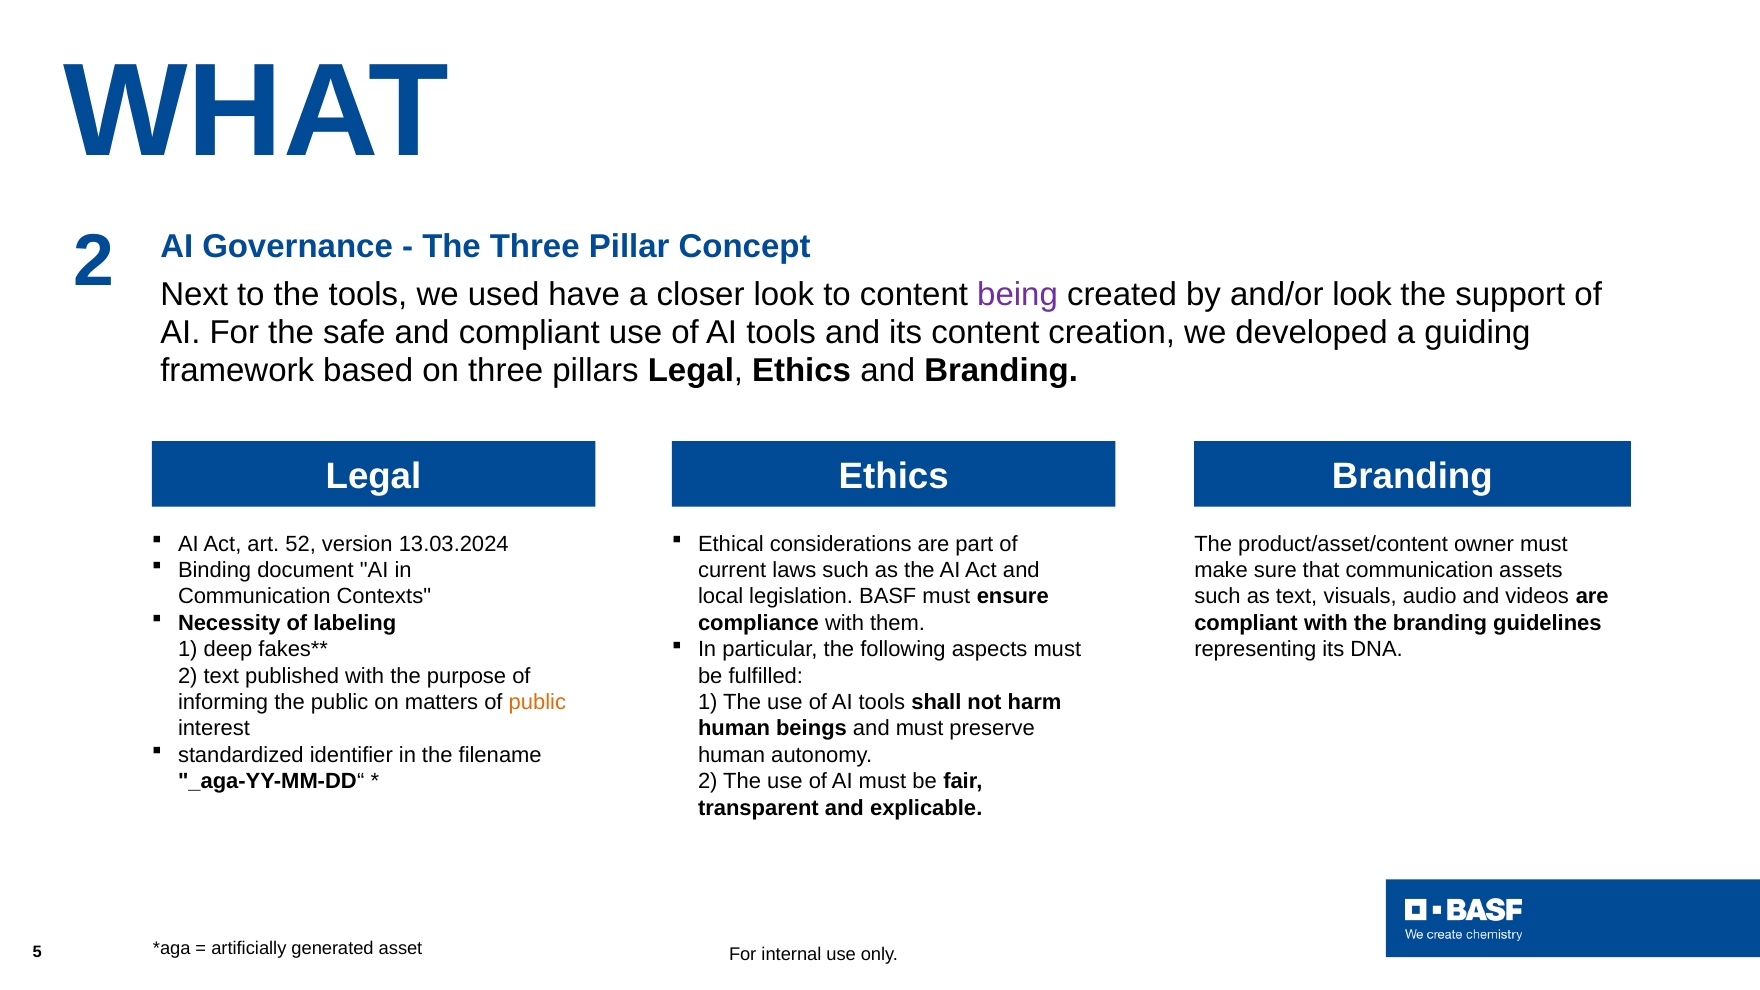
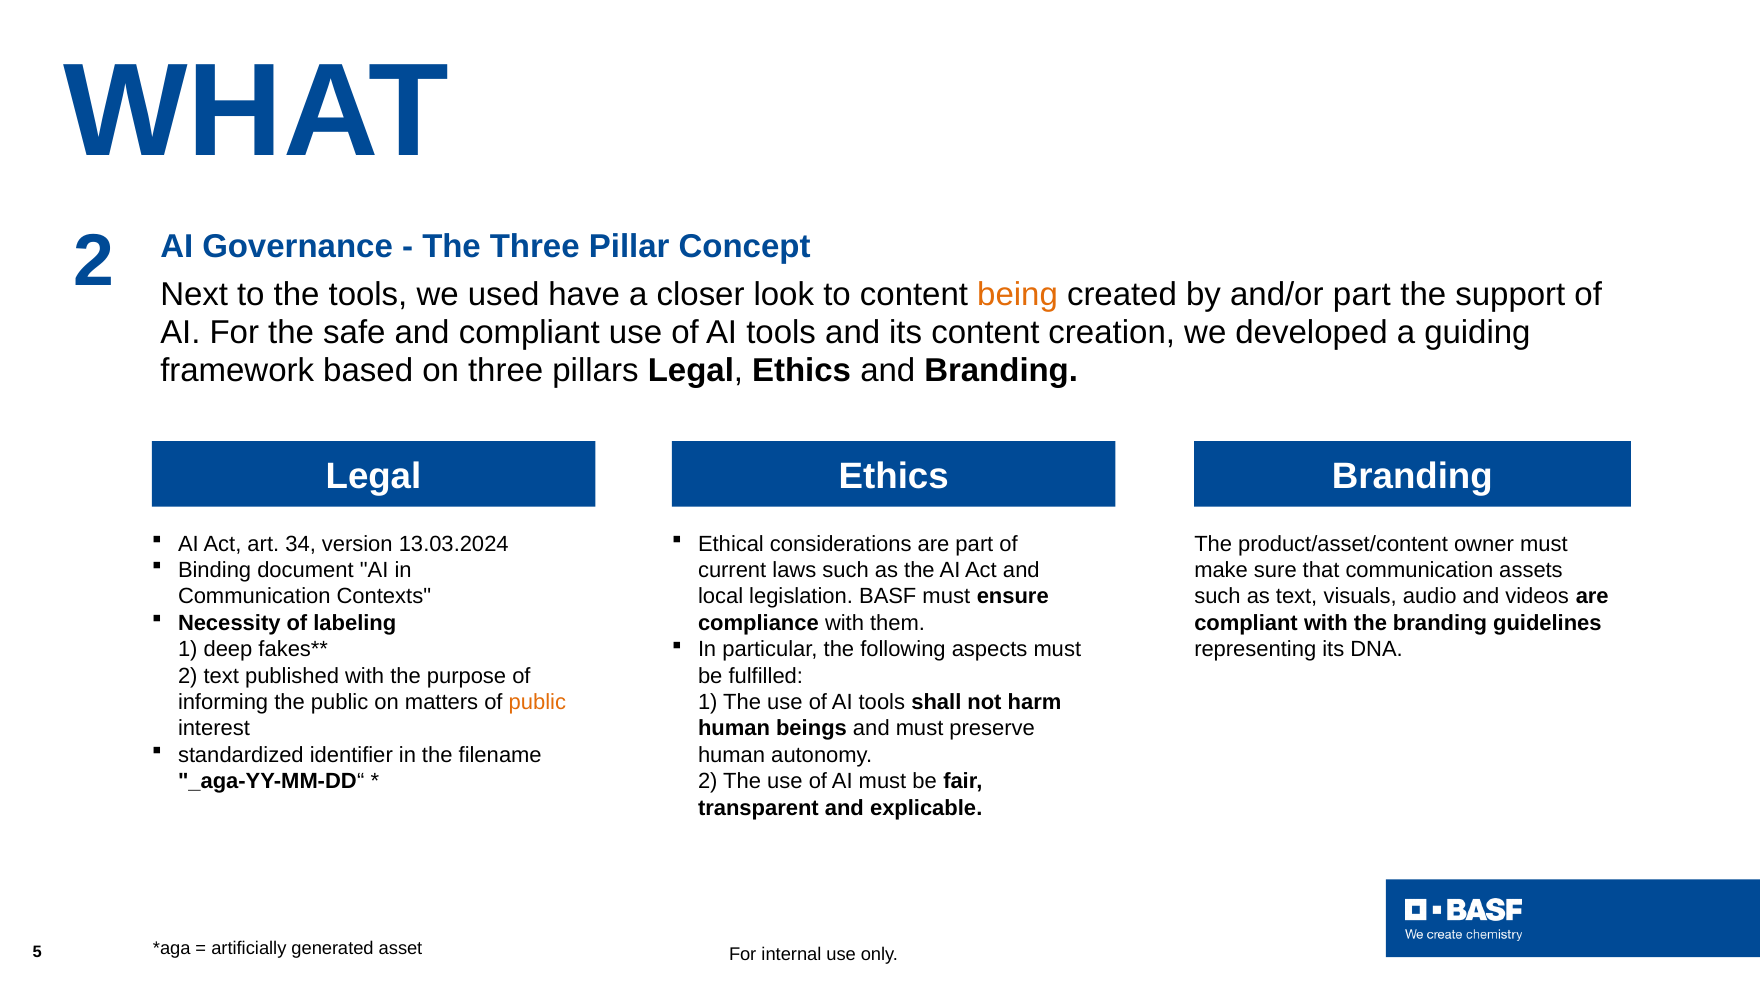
being colour: purple -> orange
and/or look: look -> part
52: 52 -> 34
